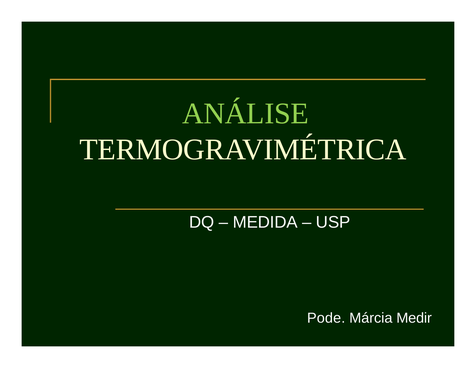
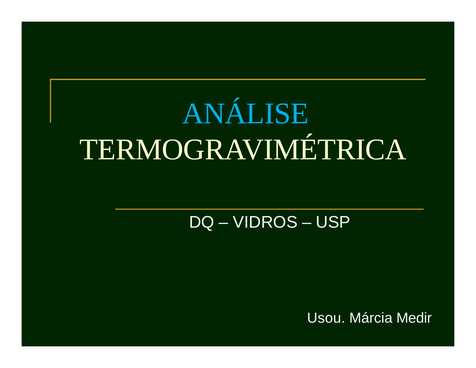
ANÁLISE colour: light green -> light blue
MEDIDA: MEDIDA -> VIDROS
Pode: Pode -> Usou
